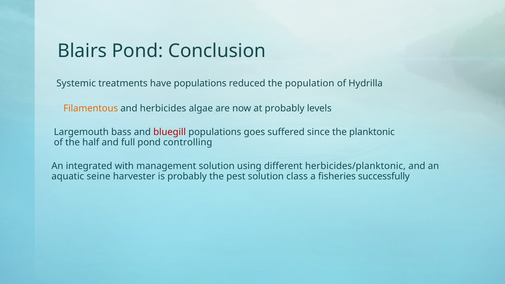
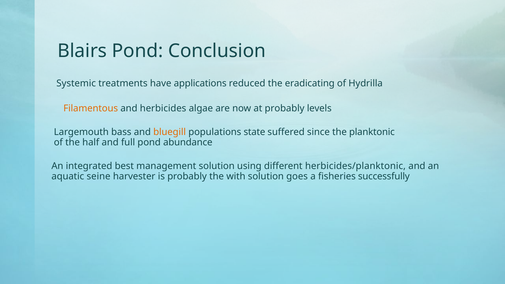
have populations: populations -> applications
population: population -> eradicating
bluegill colour: red -> orange
goes: goes -> state
controlling: controlling -> abundance
with: with -> best
pest: pest -> with
class: class -> goes
